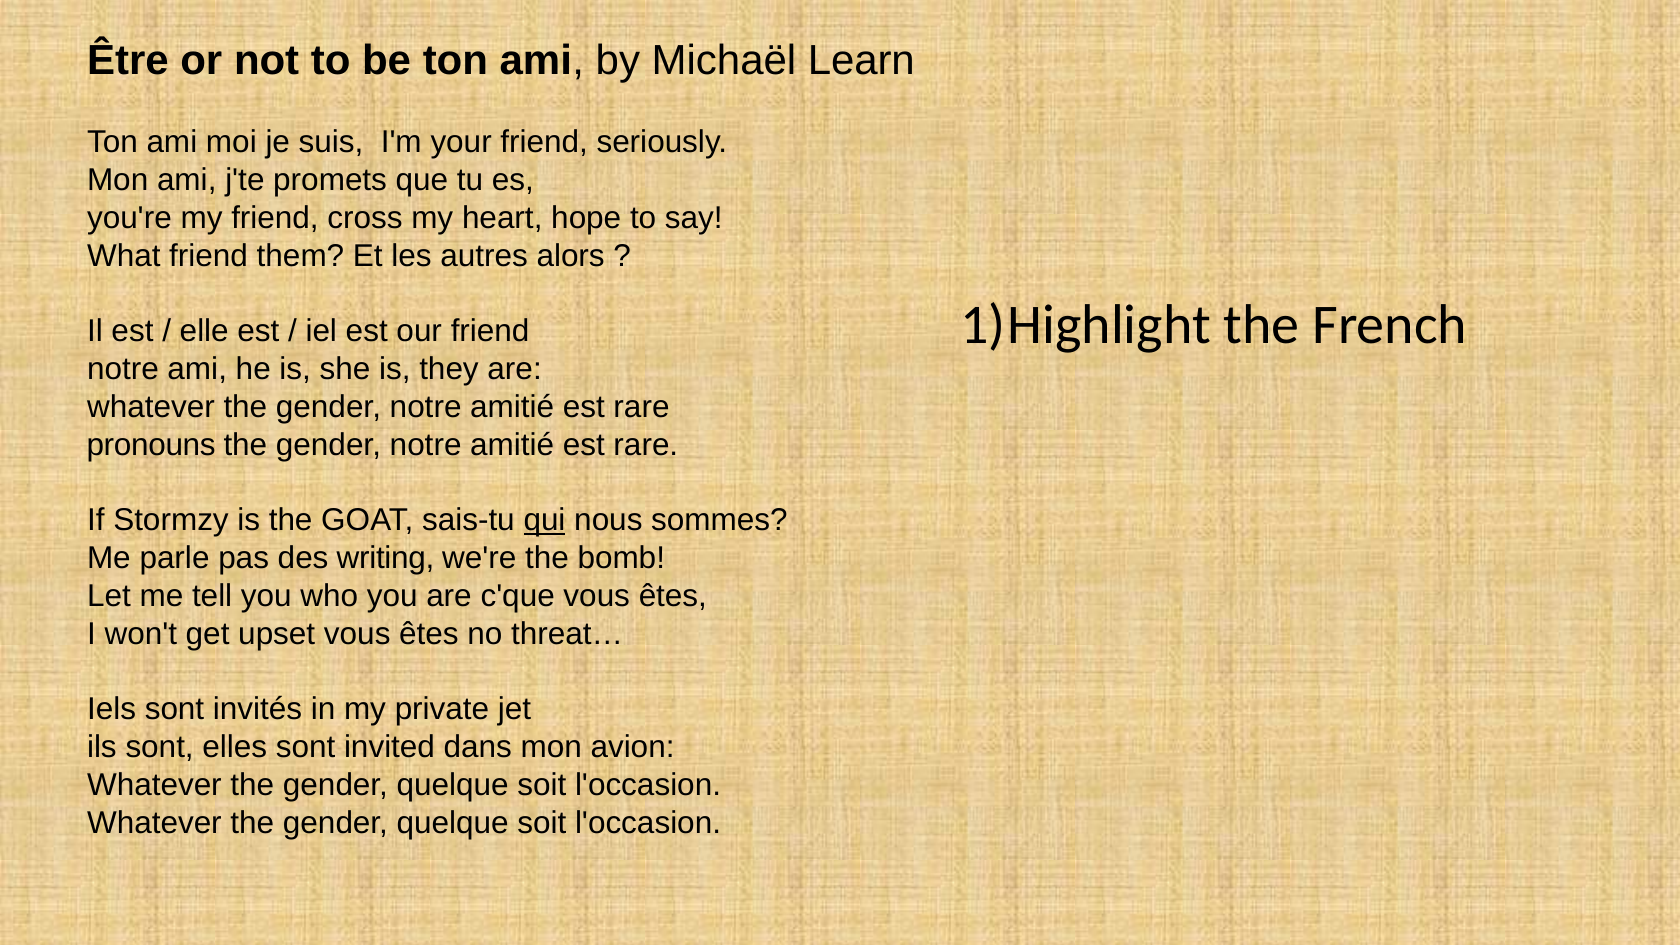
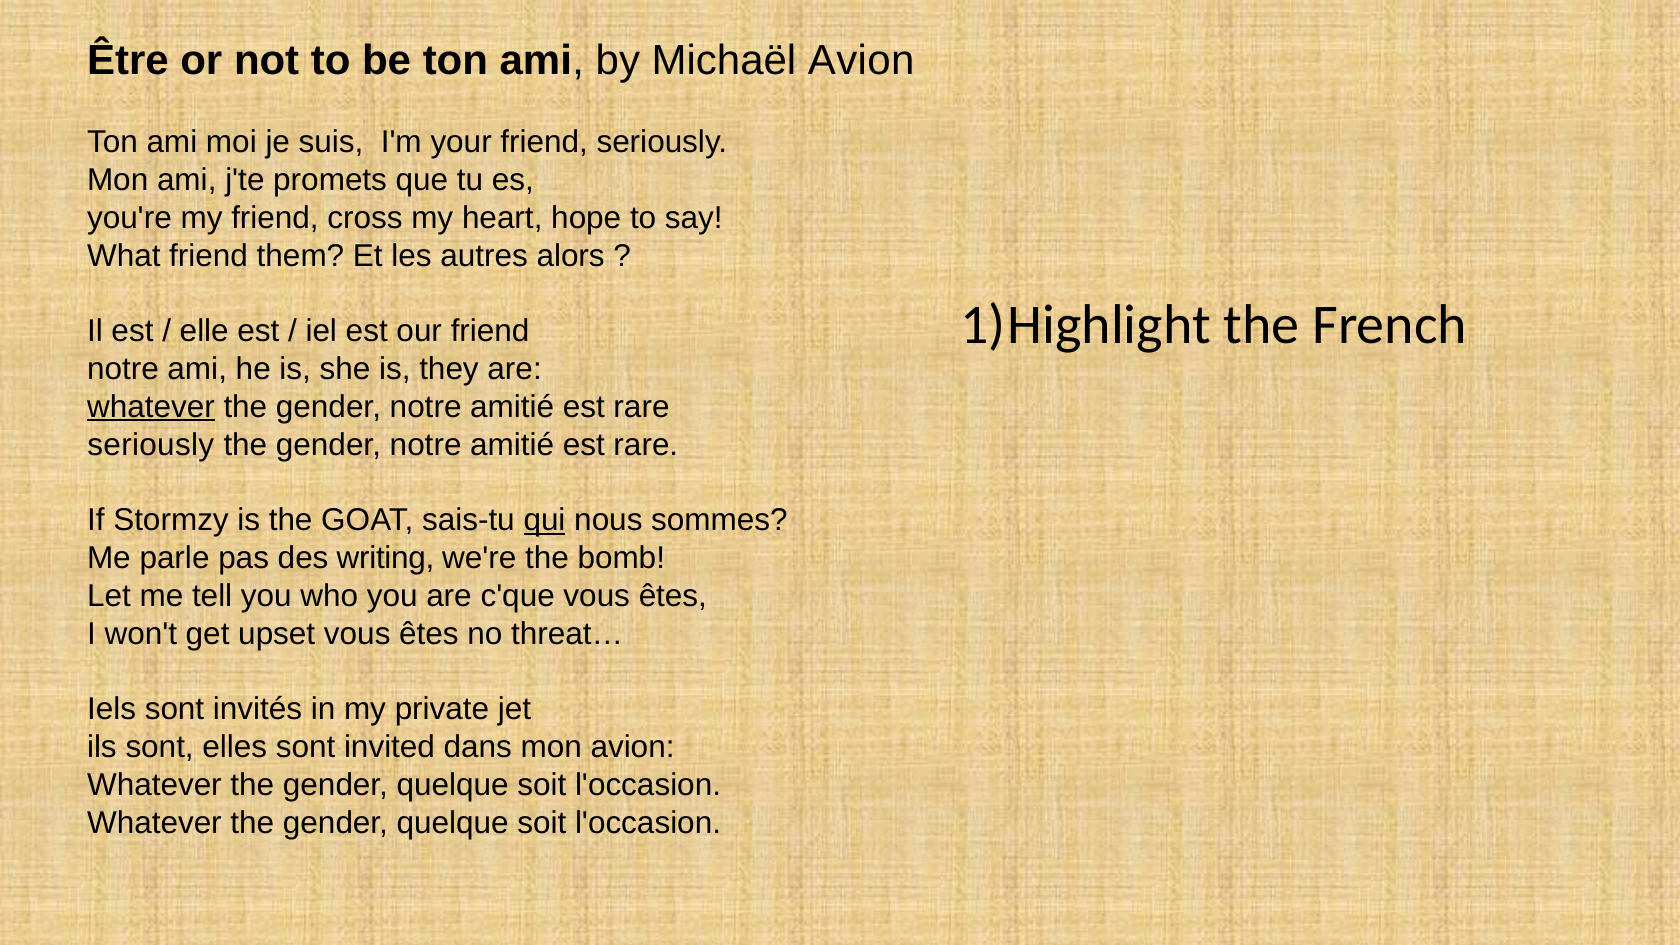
Michaël Learn: Learn -> Avion
whatever at (151, 407) underline: none -> present
pronouns at (151, 445): pronouns -> seriously
